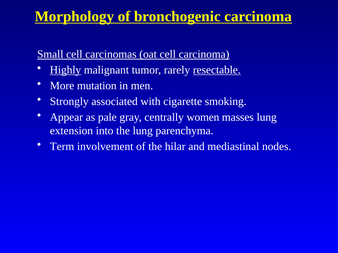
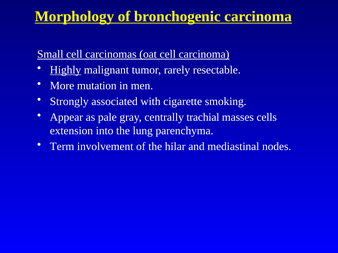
resectable underline: present -> none
women: women -> trachial
masses lung: lung -> cells
